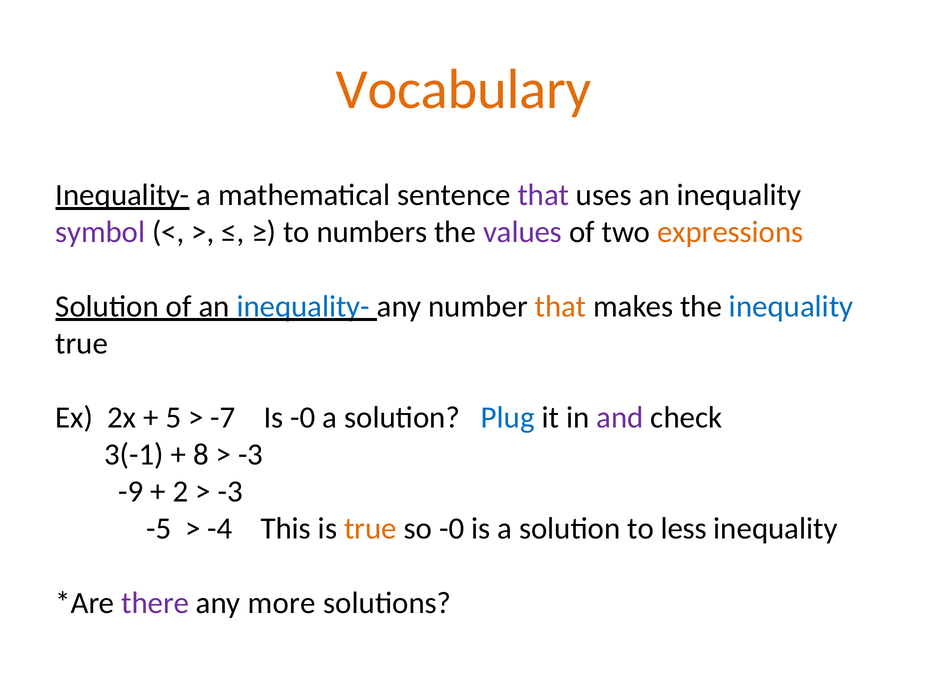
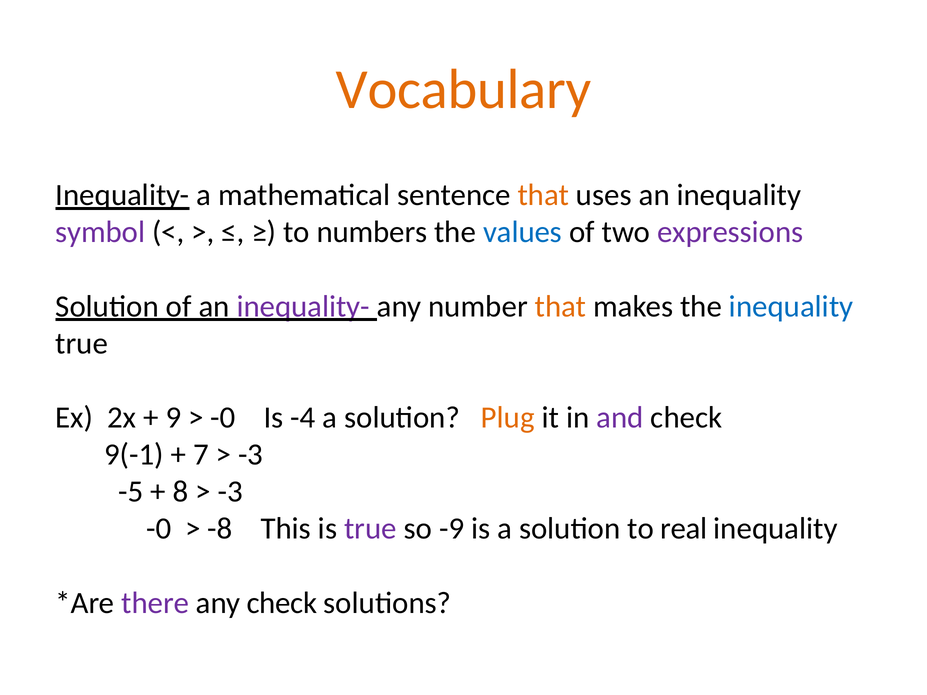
that at (543, 195) colour: purple -> orange
values colour: purple -> blue
expressions colour: orange -> purple
inequality- at (303, 306) colour: blue -> purple
5: 5 -> 9
-7 at (223, 418): -7 -> -0
Is -0: -0 -> -4
Plug colour: blue -> orange
3(-1: 3(-1 -> 9(-1
8: 8 -> 7
-9: -9 -> -5
2: 2 -> 8
-5 at (159, 529): -5 -> -0
-4: -4 -> -8
true at (370, 529) colour: orange -> purple
so -0: -0 -> -9
less: less -> real
any more: more -> check
